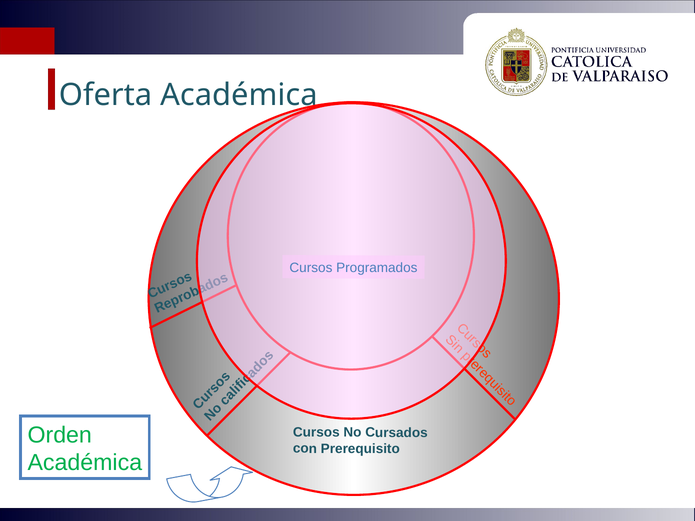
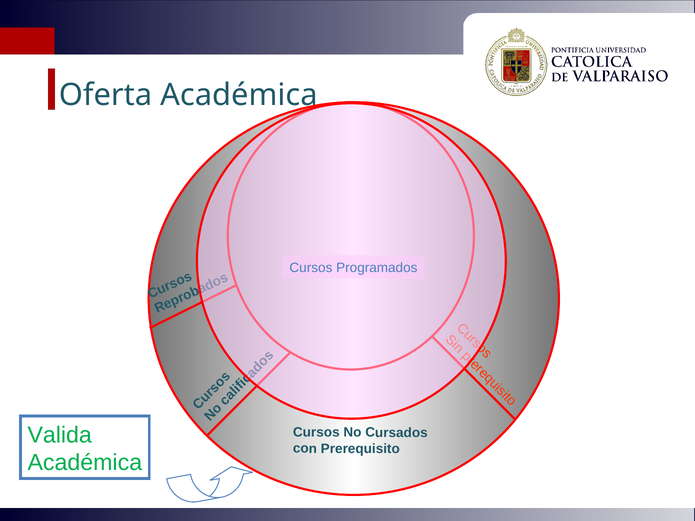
Orden: Orden -> Valida
